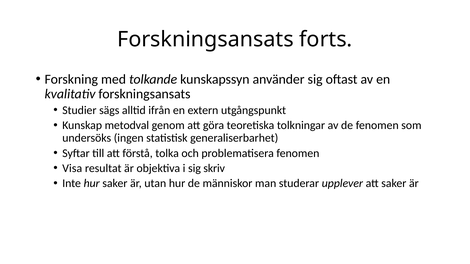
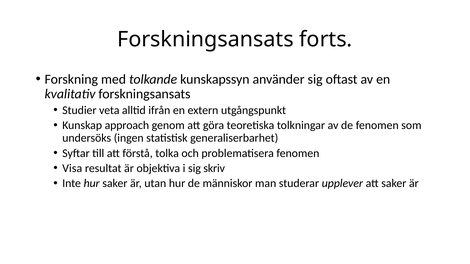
sägs: sägs -> veta
metodval: metodval -> approach
